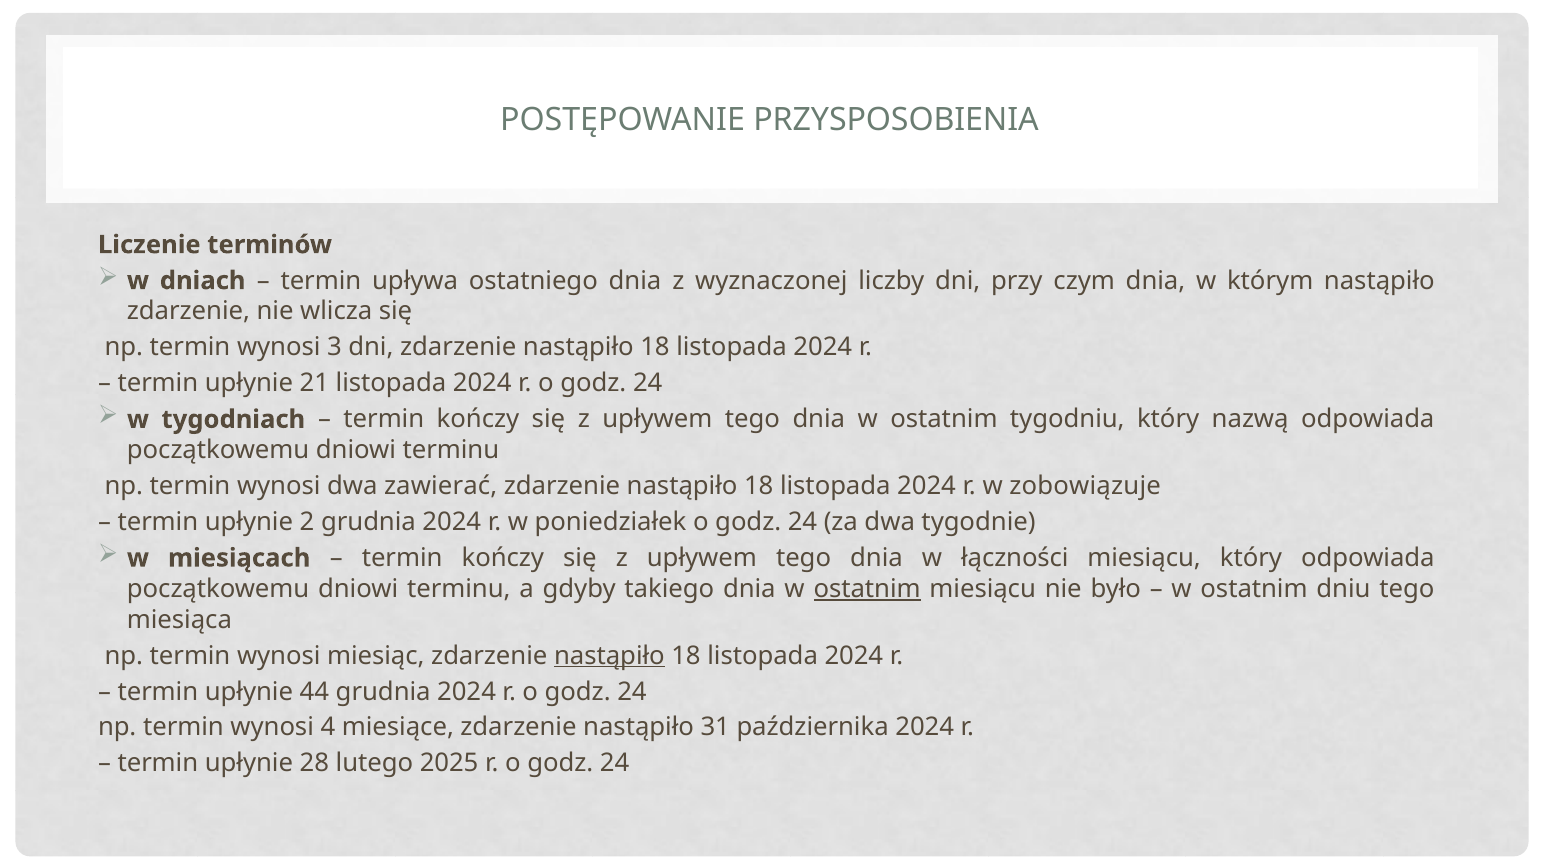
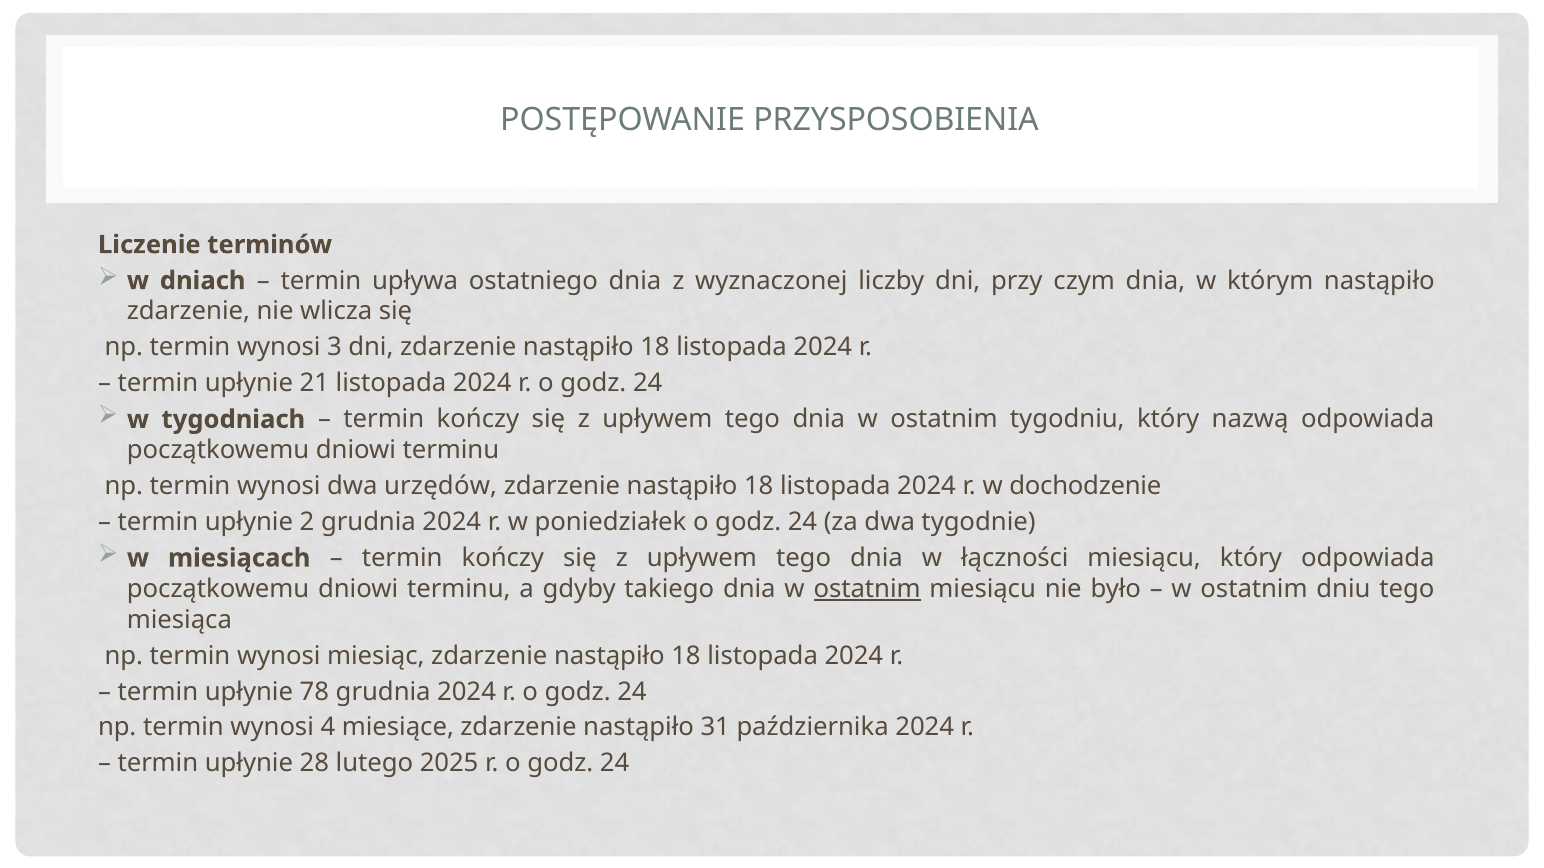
zawierać: zawierać -> urzędów
zobowiązuje: zobowiązuje -> dochodzenie
nastąpiło at (609, 656) underline: present -> none
44: 44 -> 78
